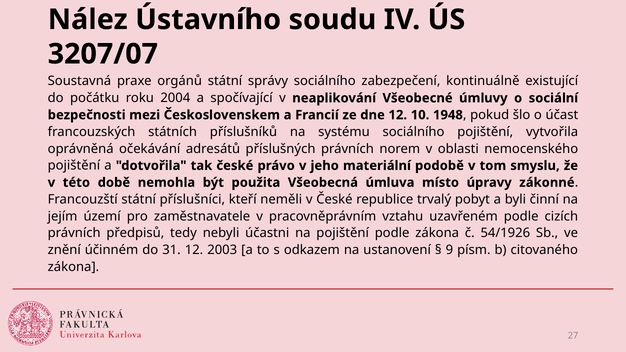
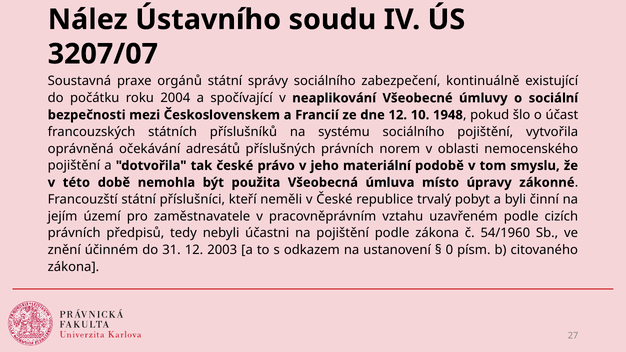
54/1926: 54/1926 -> 54/1960
9: 9 -> 0
